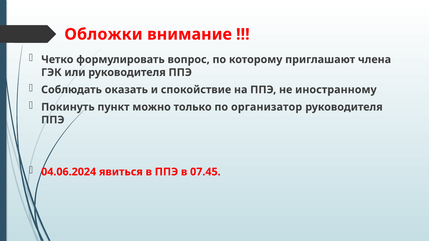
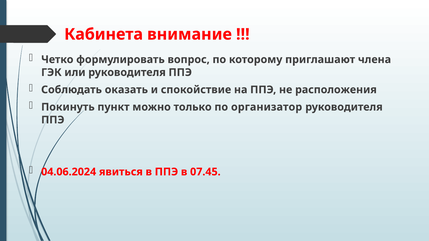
Обложки: Обложки -> Кабинета
иностранному: иностранному -> расположения
